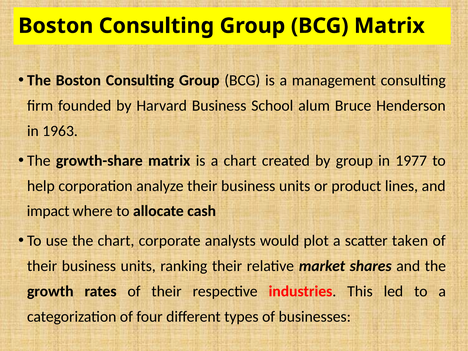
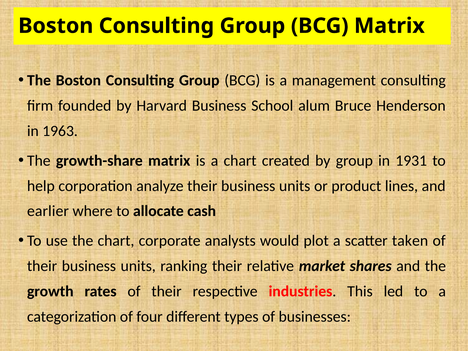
1977: 1977 -> 1931
impact: impact -> earlier
